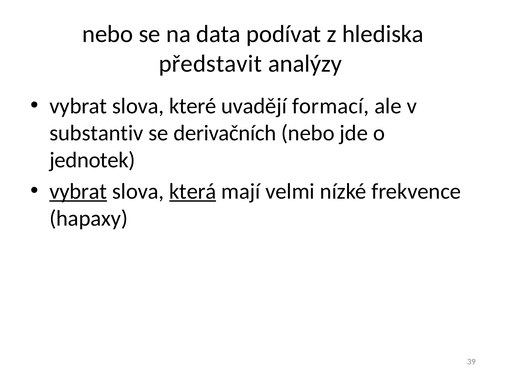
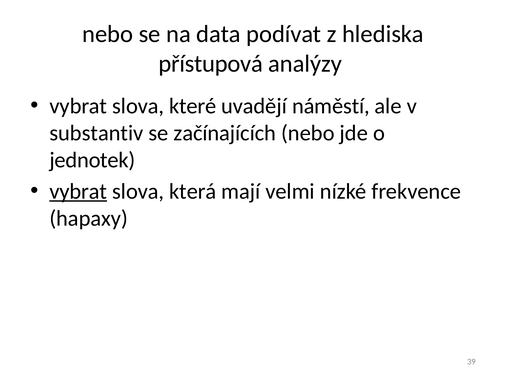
představit: představit -> přístupová
formací: formací -> náměstí
derivačních: derivačních -> začínajících
která underline: present -> none
